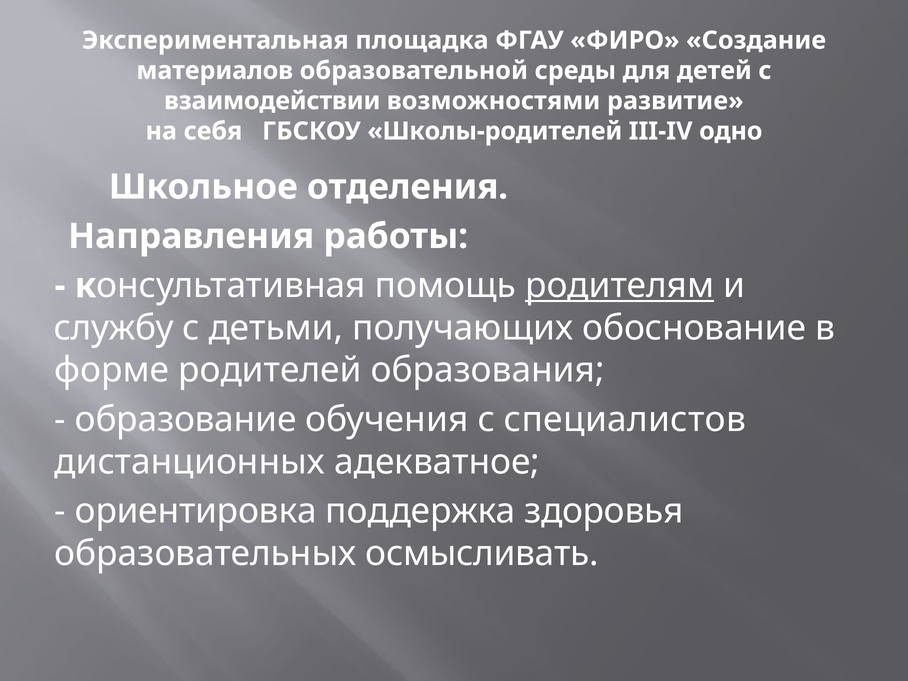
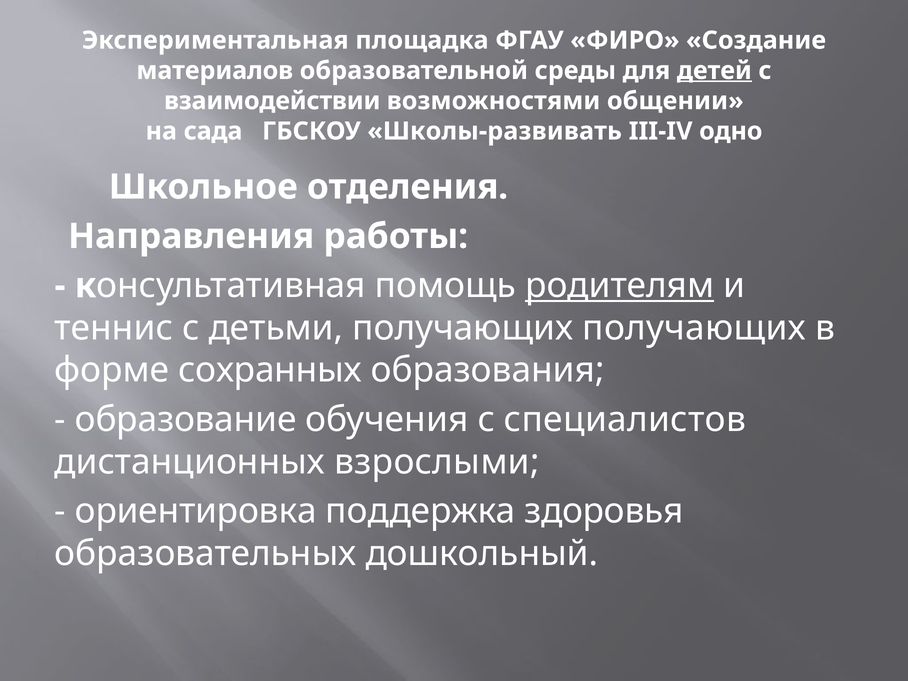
детей underline: none -> present
развитие: развитие -> общении
себя: себя -> сада
Школы-родителей: Школы-родителей -> Школы-развивать
службу: службу -> теннис
получающих обоснование: обоснование -> получающих
родителей: родителей -> сохранных
адекватное: адекватное -> взрослыми
осмысливать: осмысливать -> дошкольный
